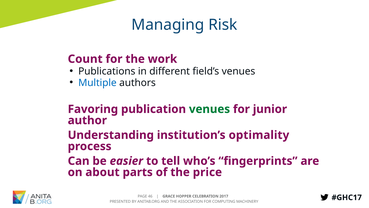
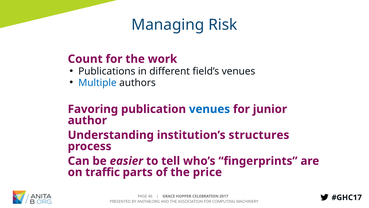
venues at (210, 109) colour: green -> blue
optimality: optimality -> structures
about: about -> traffic
